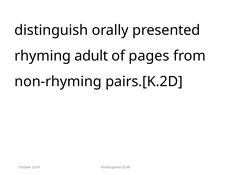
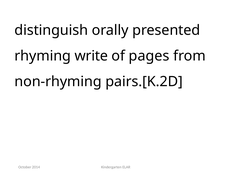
adult: adult -> write
